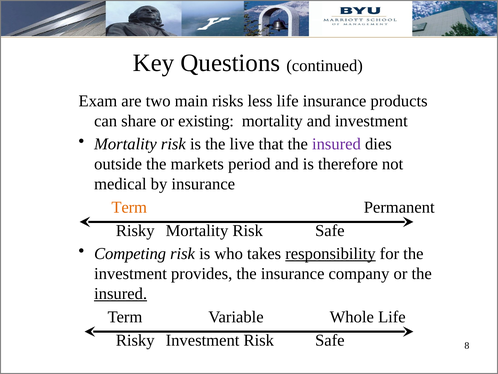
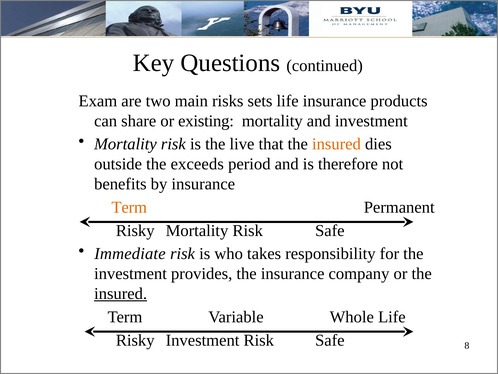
less: less -> sets
insured at (336, 144) colour: purple -> orange
markets: markets -> exceeds
medical: medical -> benefits
Competing: Competing -> Immediate
responsibility underline: present -> none
